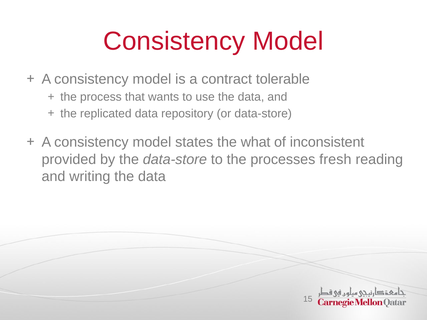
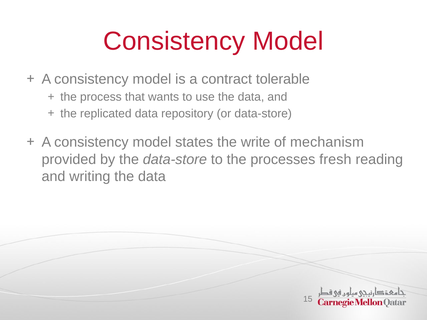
what: what -> write
inconsistent: inconsistent -> mechanism
